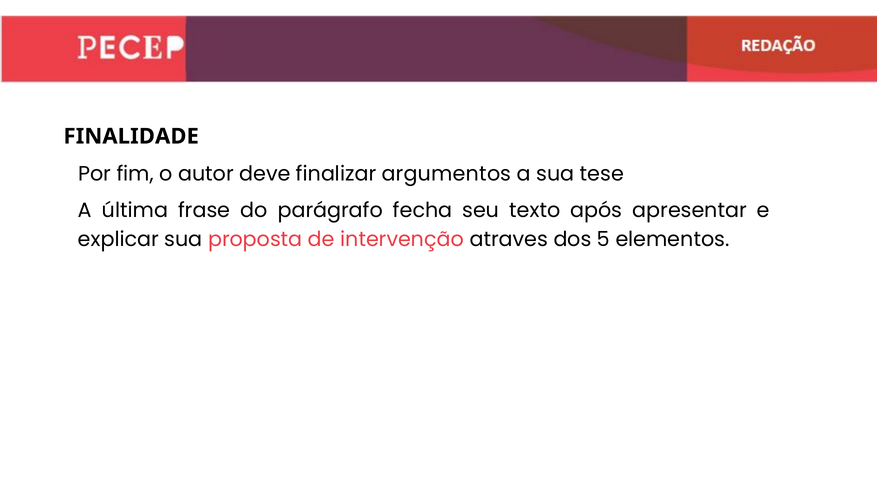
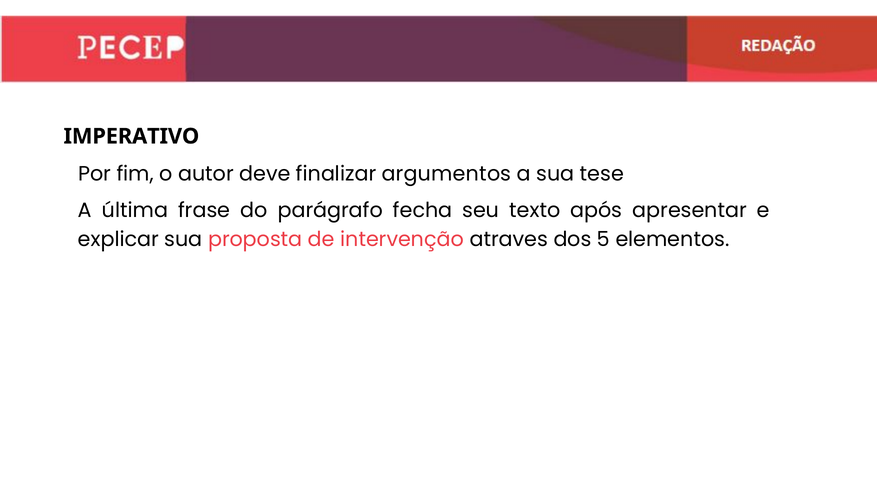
FINALIDADE: FINALIDADE -> IMPERATIVO
